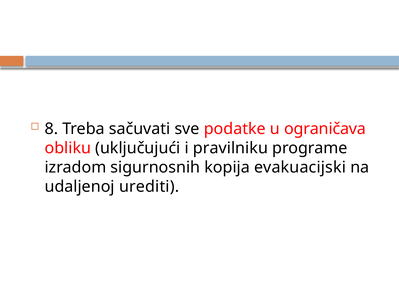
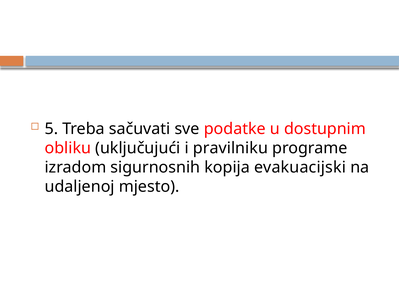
8: 8 -> 5
ograničava: ograničava -> dostupnim
urediti: urediti -> mjesto
